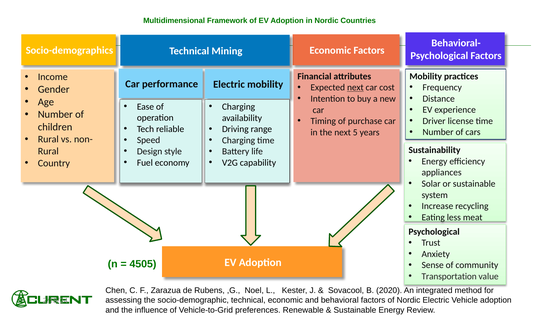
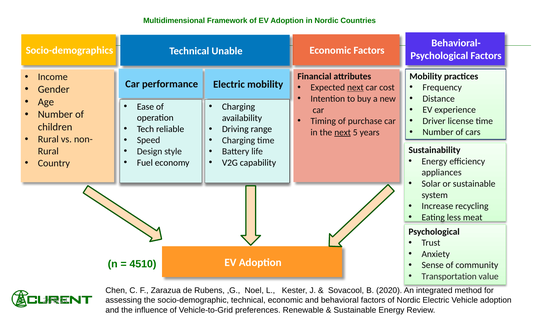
Mining: Mining -> Unable
next at (343, 132) underline: none -> present
4505: 4505 -> 4510
